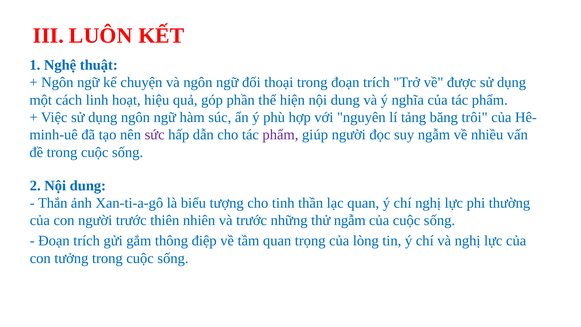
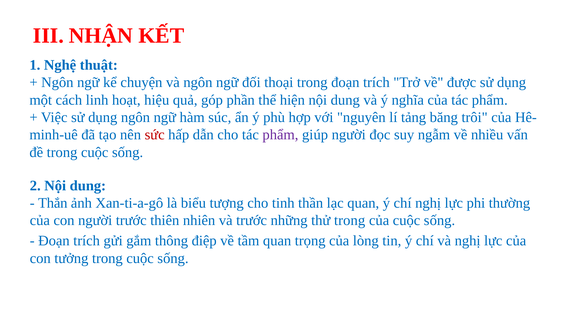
LUÔN: LUÔN -> NHẬN
sức colour: purple -> red
thử ngẫm: ngẫm -> trong
